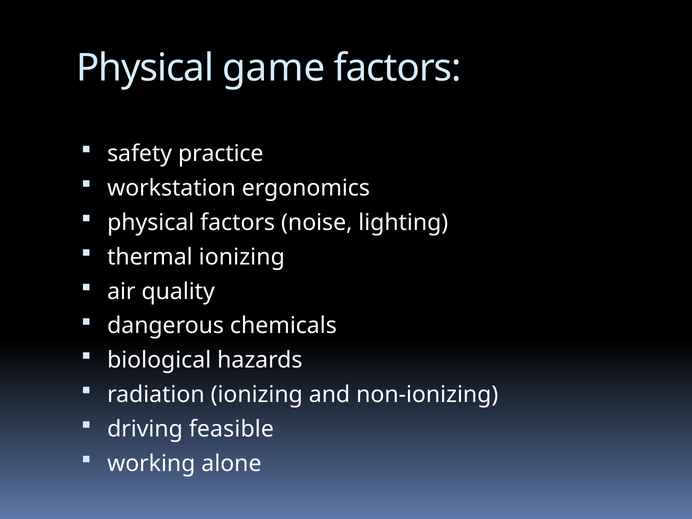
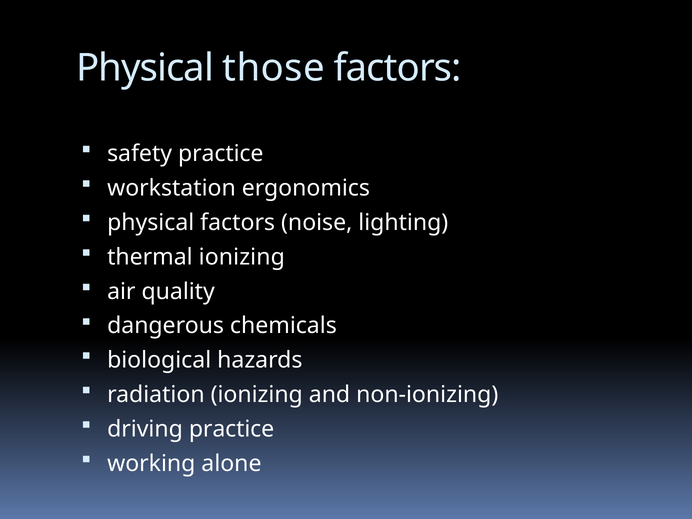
game: game -> those
driving feasible: feasible -> practice
